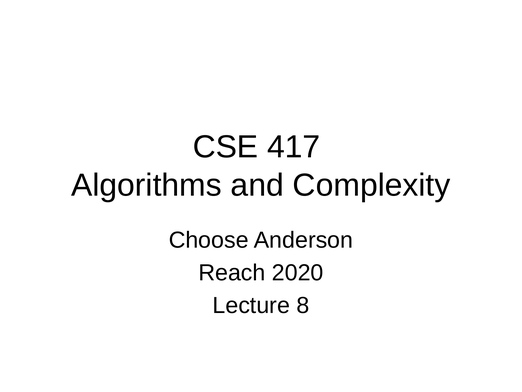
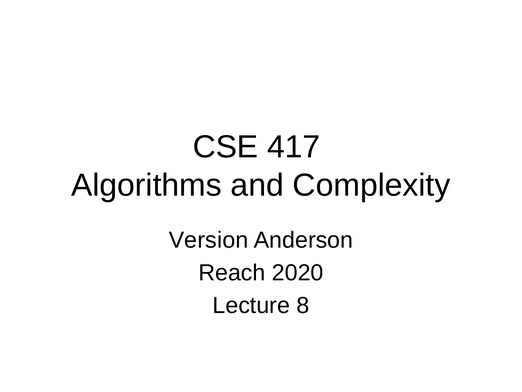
Choose: Choose -> Version
